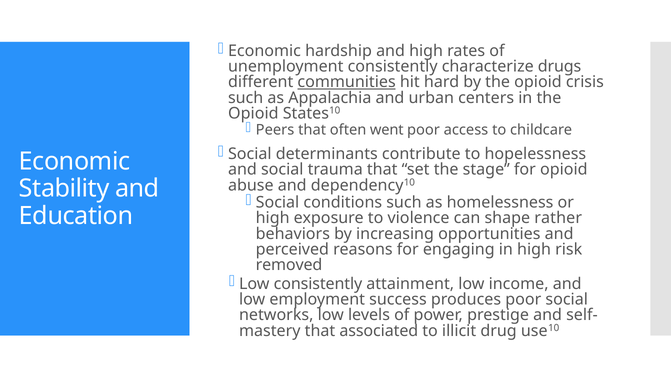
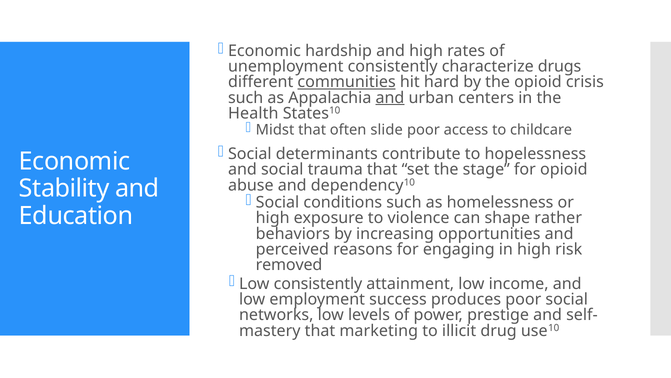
and at (390, 98) underline: none -> present
Opioid at (253, 113): Opioid -> Health
Peers: Peers -> Midst
went: went -> slide
associated: associated -> marketing
